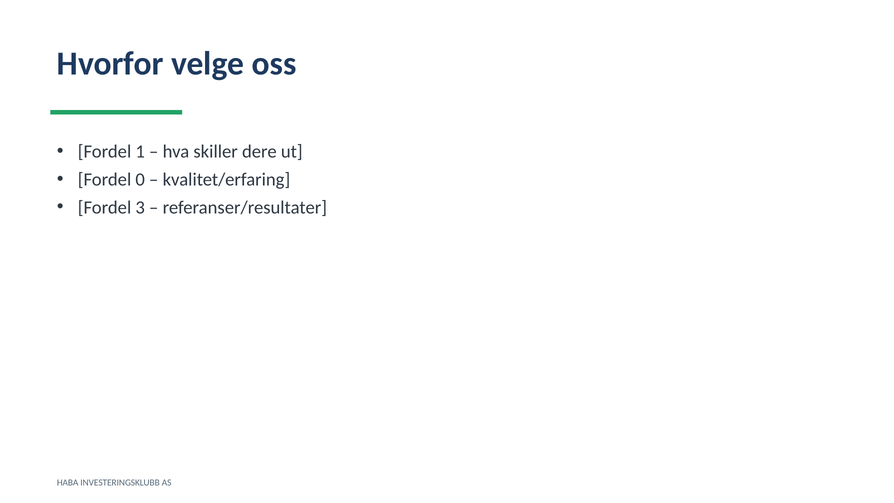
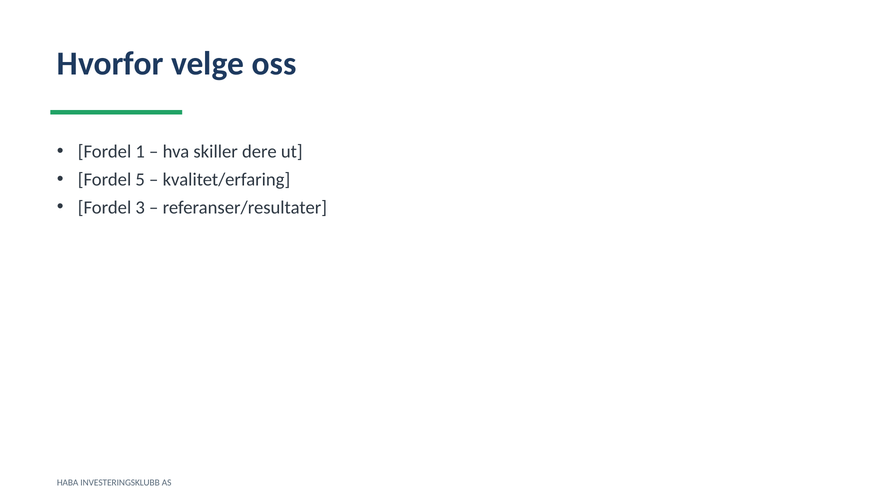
0: 0 -> 5
